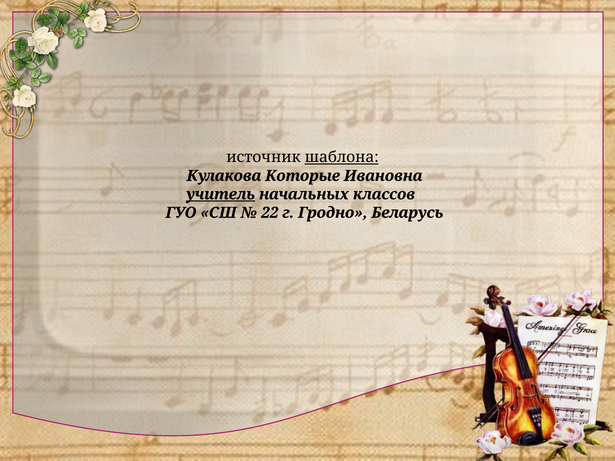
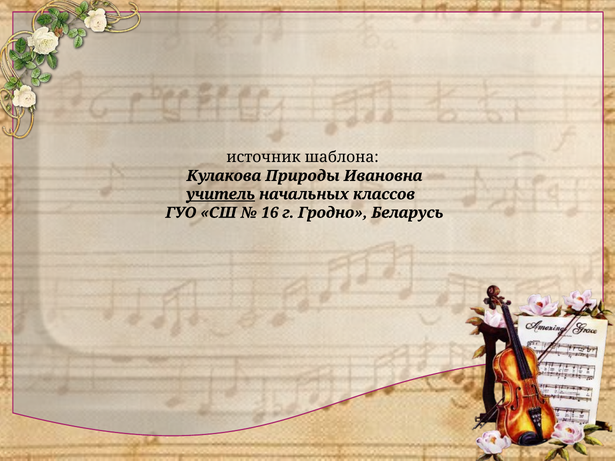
шаблона underline: present -> none
Которые: Которые -> Природы
22: 22 -> 16
